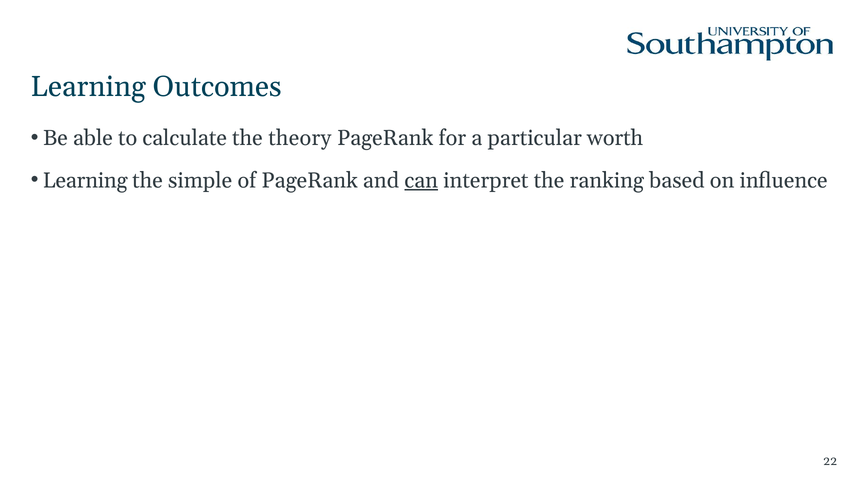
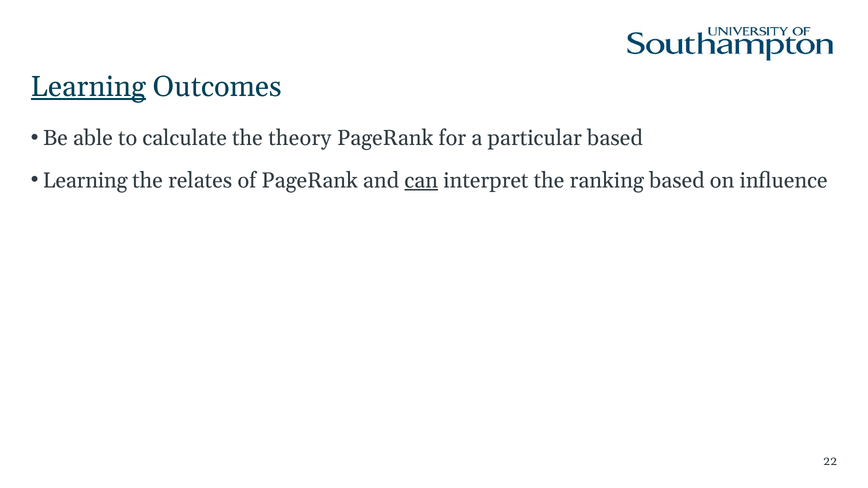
Learning at (88, 87) underline: none -> present
particular worth: worth -> based
simple: simple -> relates
